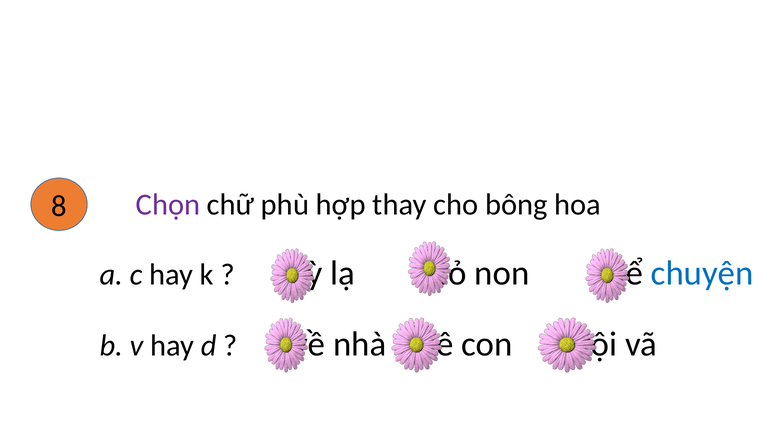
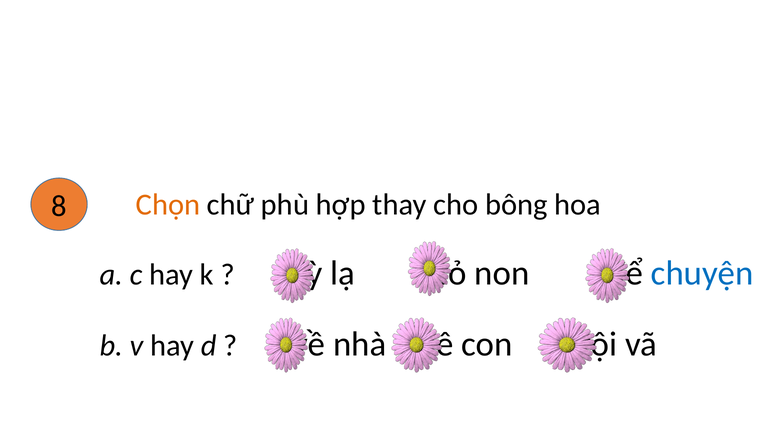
Chọn colour: purple -> orange
